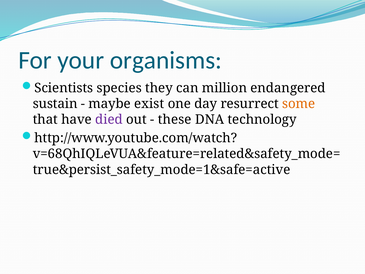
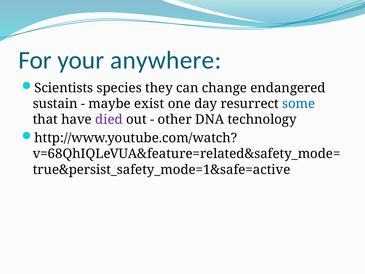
organisms: organisms -> anywhere
million: million -> change
some colour: orange -> blue
these: these -> other
